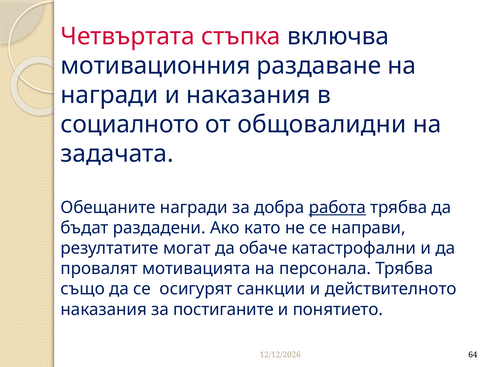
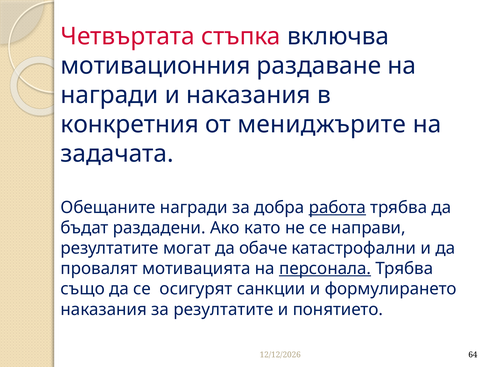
социалното: социалното -> конкретния
общовалидни: общовалидни -> мениджърите
персонала underline: none -> present
действителното: действителното -> формулирането
за постиганите: постиганите -> резултатите
